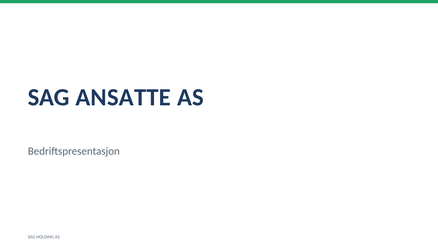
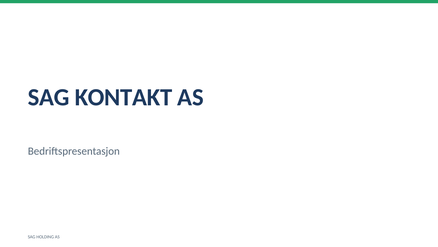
ANSATTE: ANSATTE -> KONTAKT
